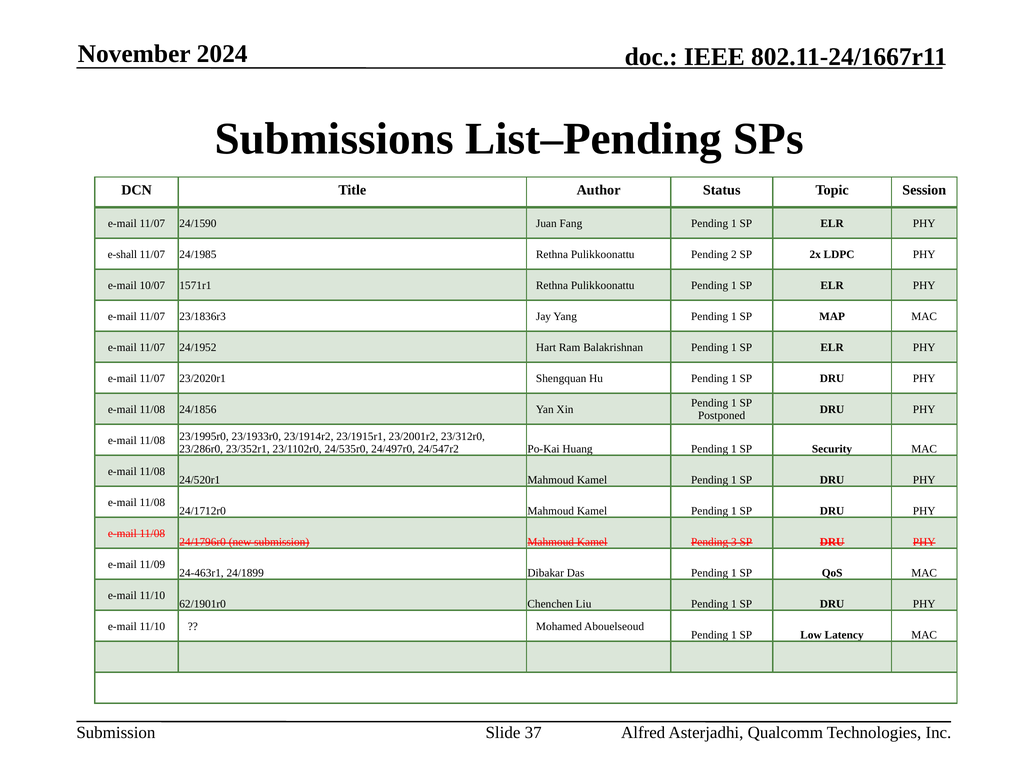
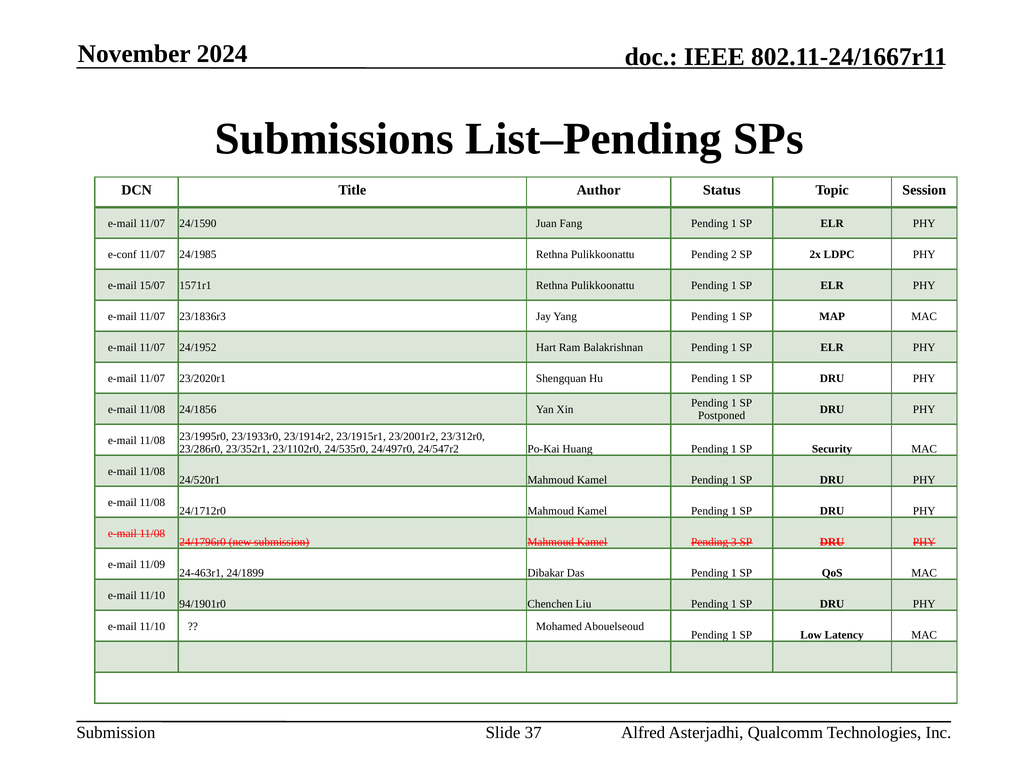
e-shall: e-shall -> e-conf
10/07: 10/07 -> 15/07
62/1901r0: 62/1901r0 -> 94/1901r0
